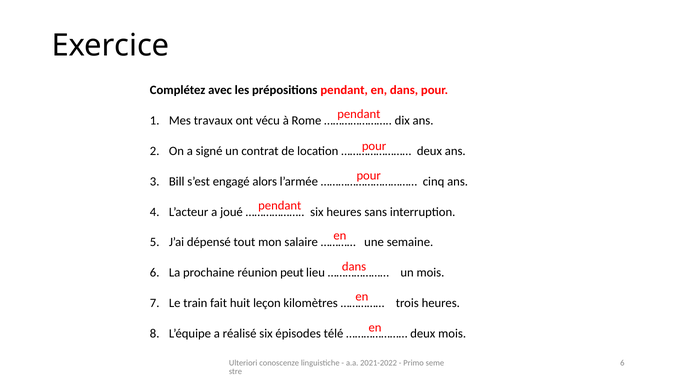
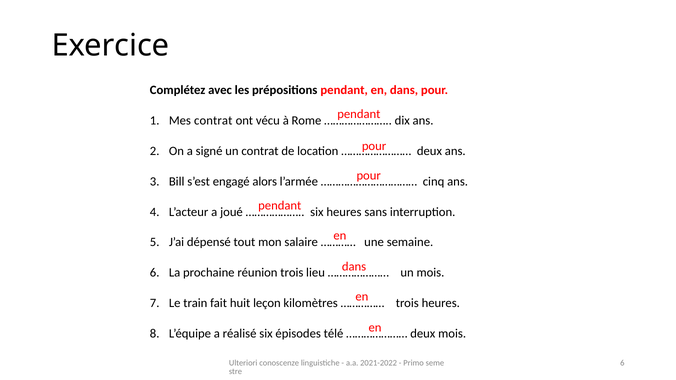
Mes travaux: travaux -> contrat
réunion peut: peut -> trois
